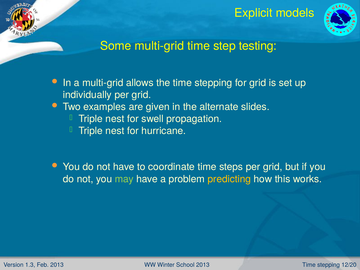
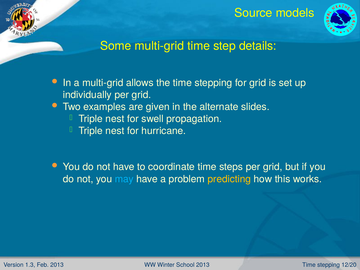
Explicit: Explicit -> Source
testing: testing -> details
may colour: light green -> light blue
